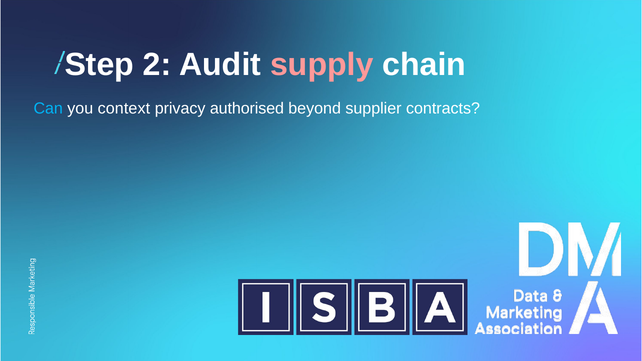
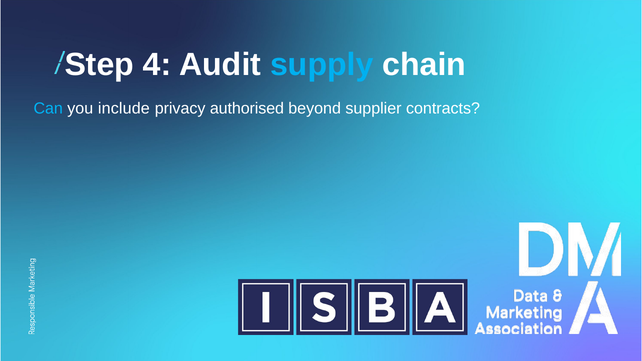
2: 2 -> 4
supply colour: pink -> light blue
context: context -> include
